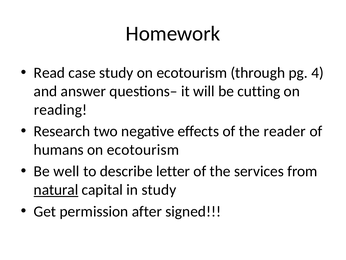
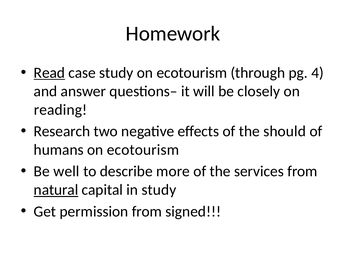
Read underline: none -> present
cutting: cutting -> closely
reader: reader -> should
letter: letter -> more
permission after: after -> from
